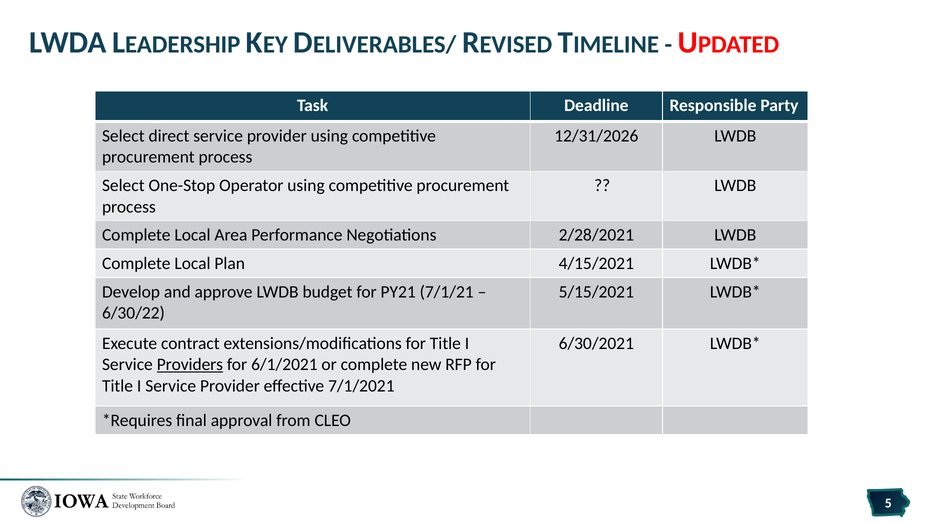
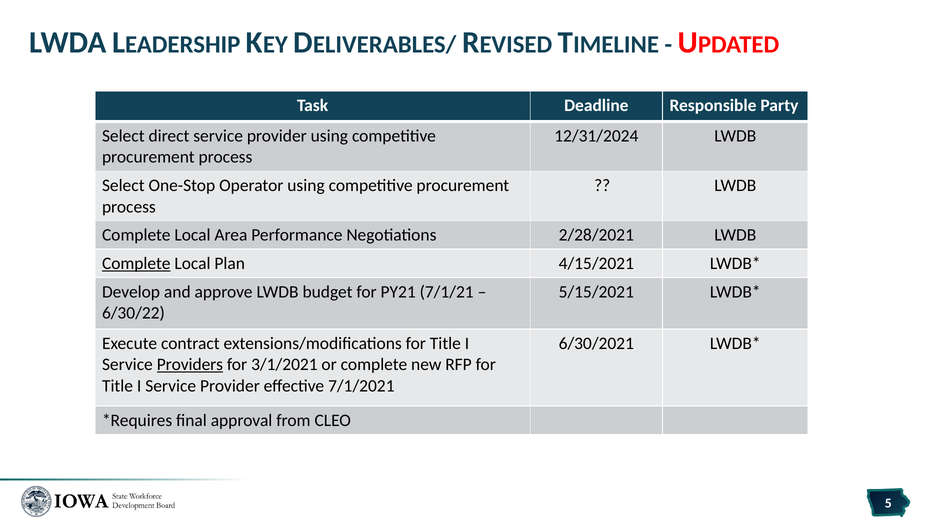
12/31/2026: 12/31/2026 -> 12/31/2024
Complete at (136, 263) underline: none -> present
6/1/2021: 6/1/2021 -> 3/1/2021
